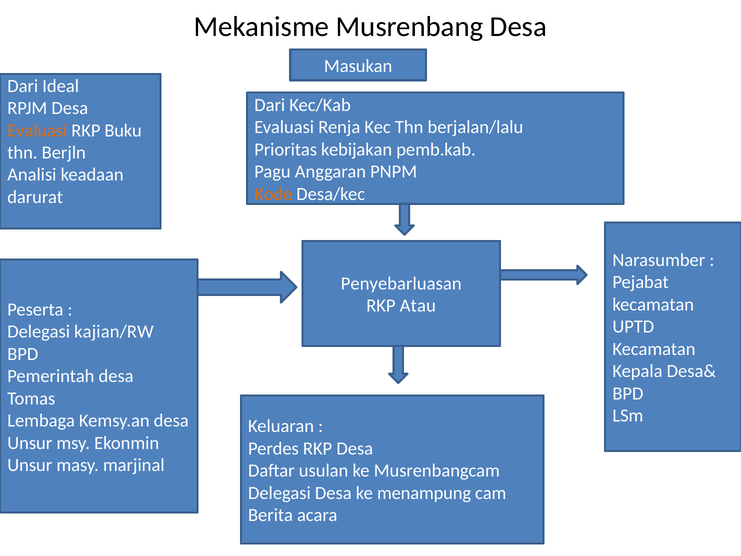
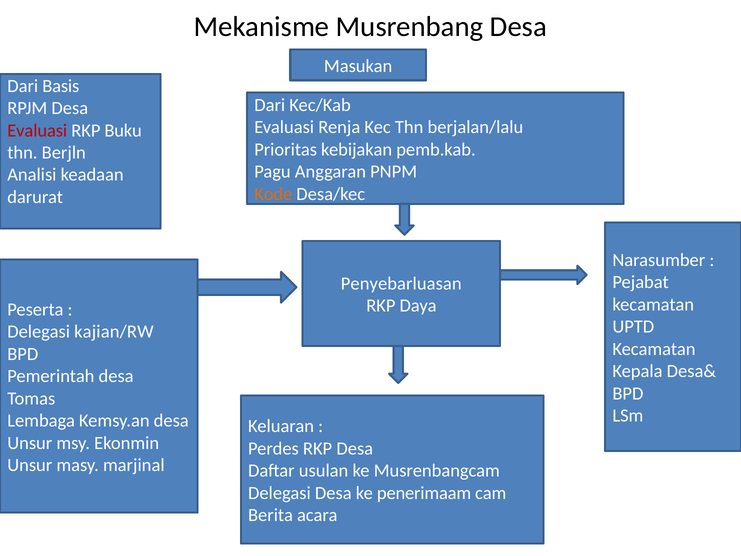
Ideal: Ideal -> Basis
Evaluasi at (37, 130) colour: orange -> red
Atau: Atau -> Daya
menampung: menampung -> penerimaam
